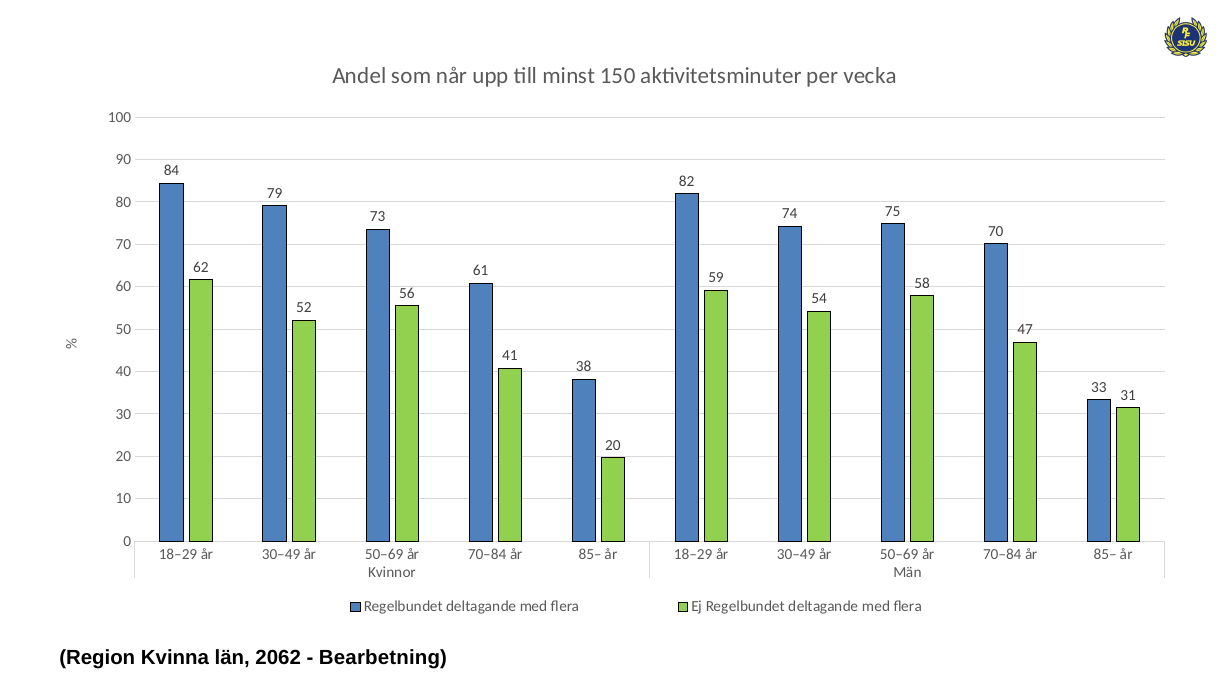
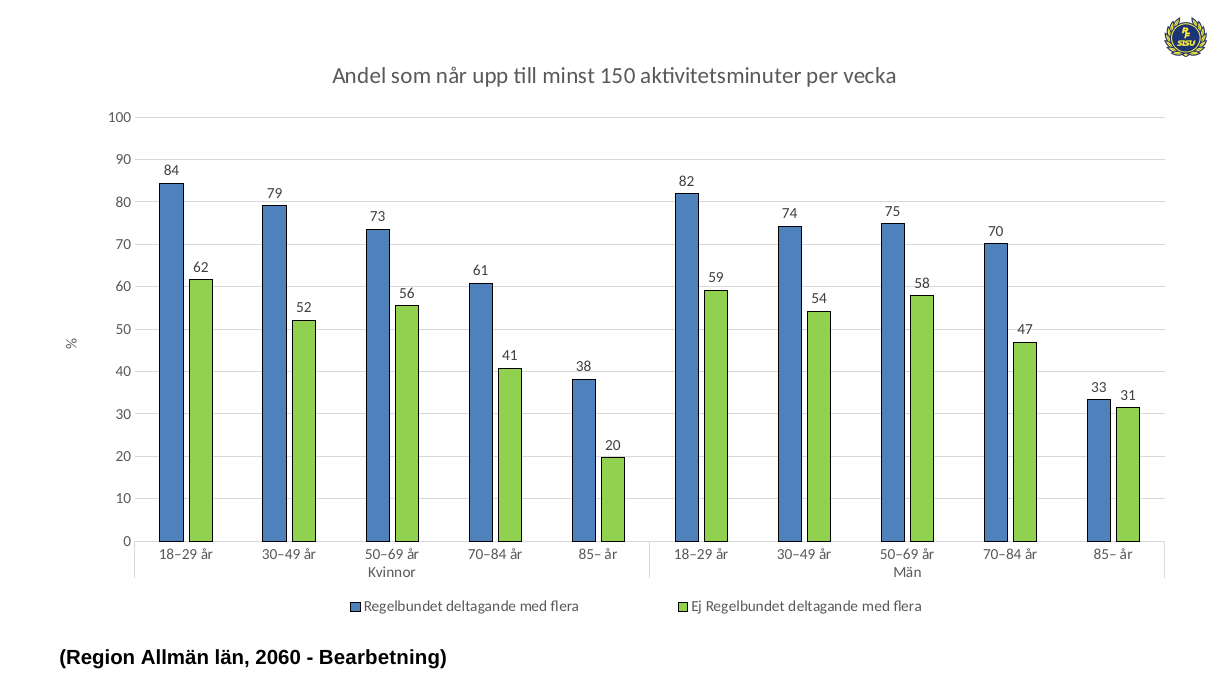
Kvinna: Kvinna -> Allmän
2062: 2062 -> 2060
